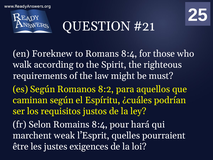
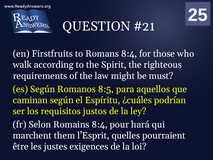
Foreknew: Foreknew -> Firstfruits
8:2: 8:2 -> 8:5
weak: weak -> them
